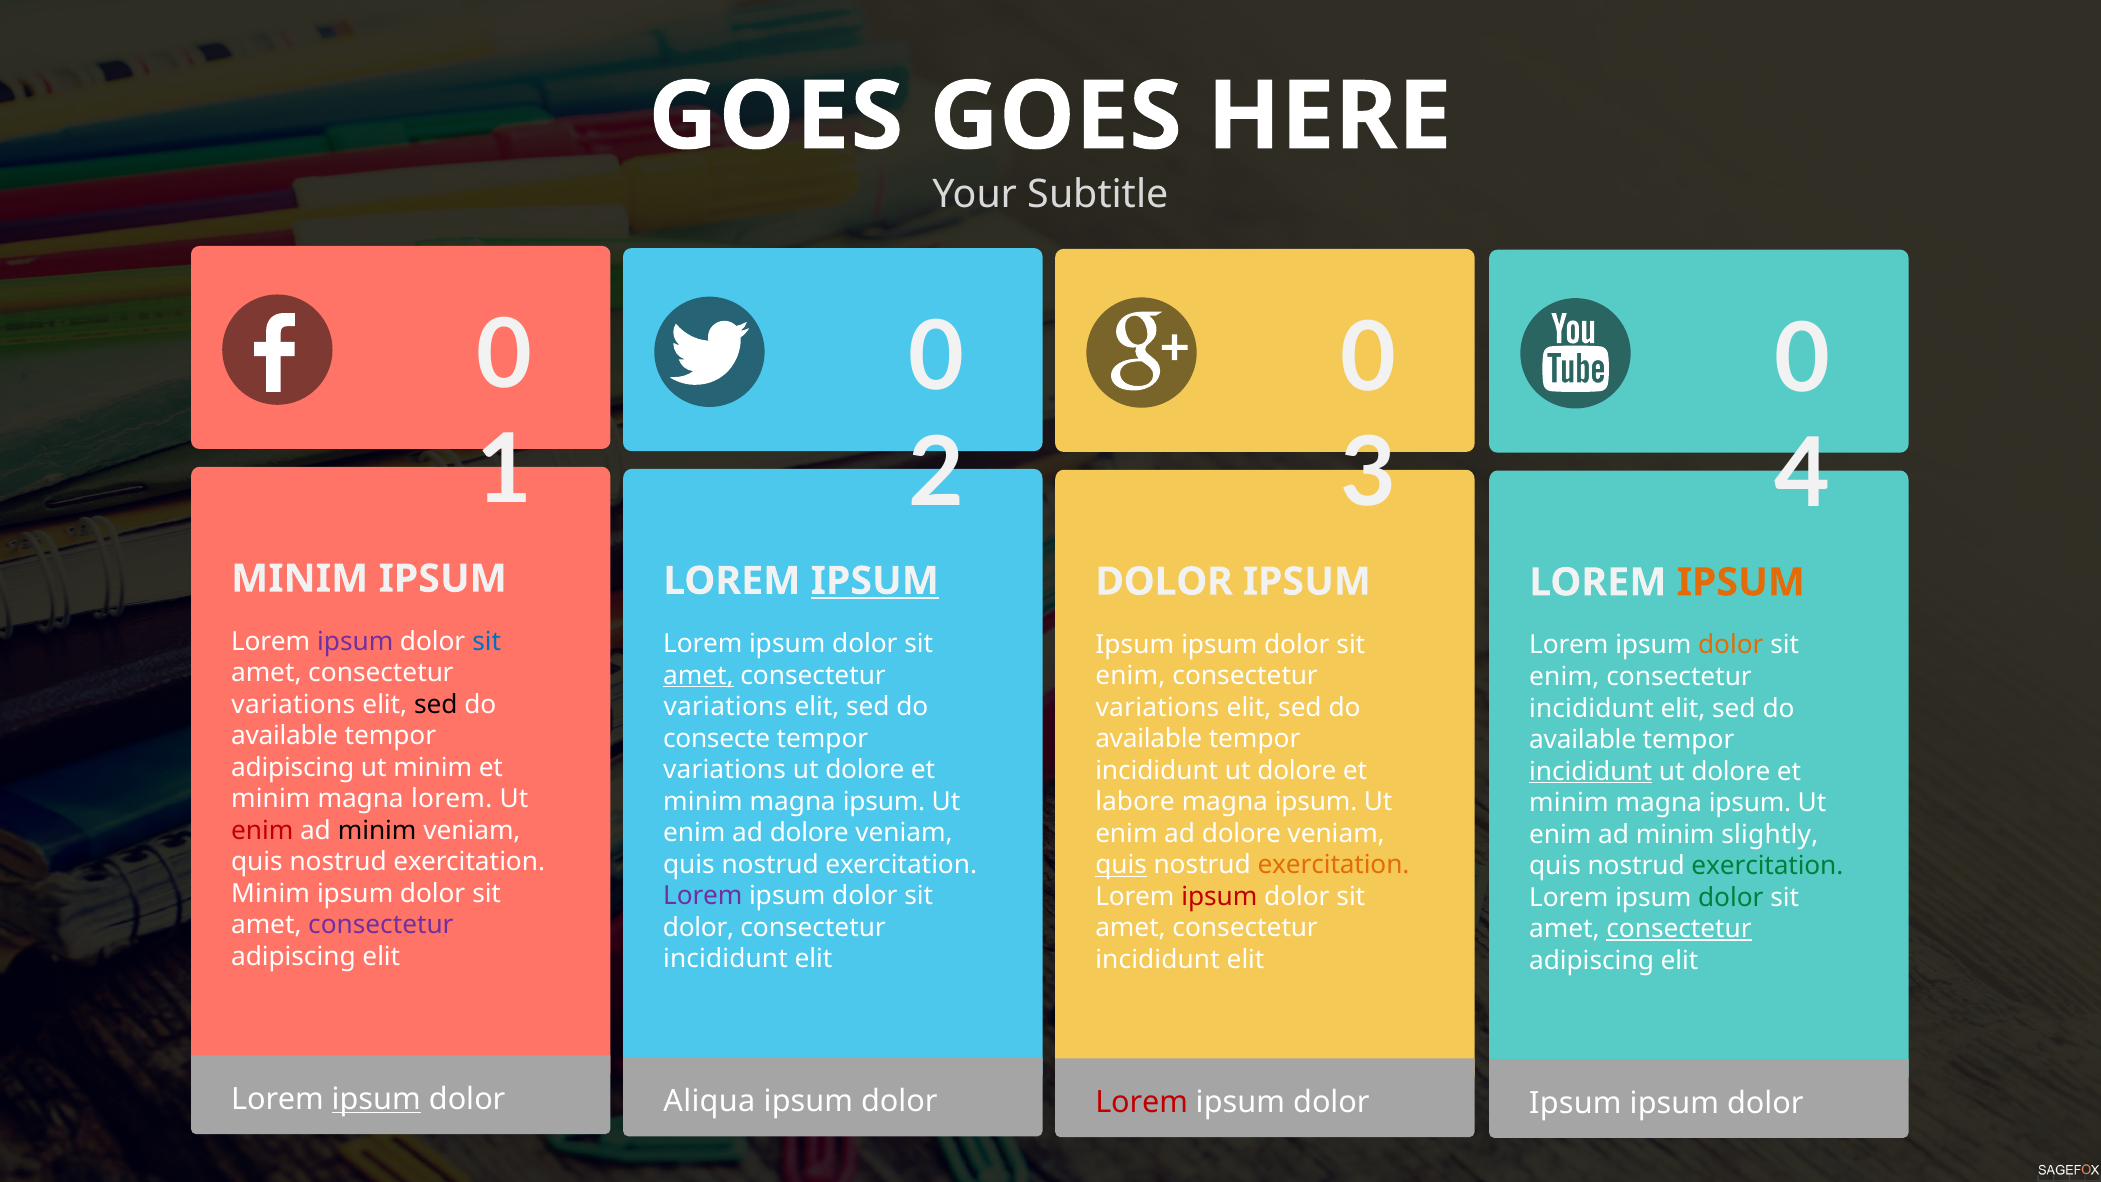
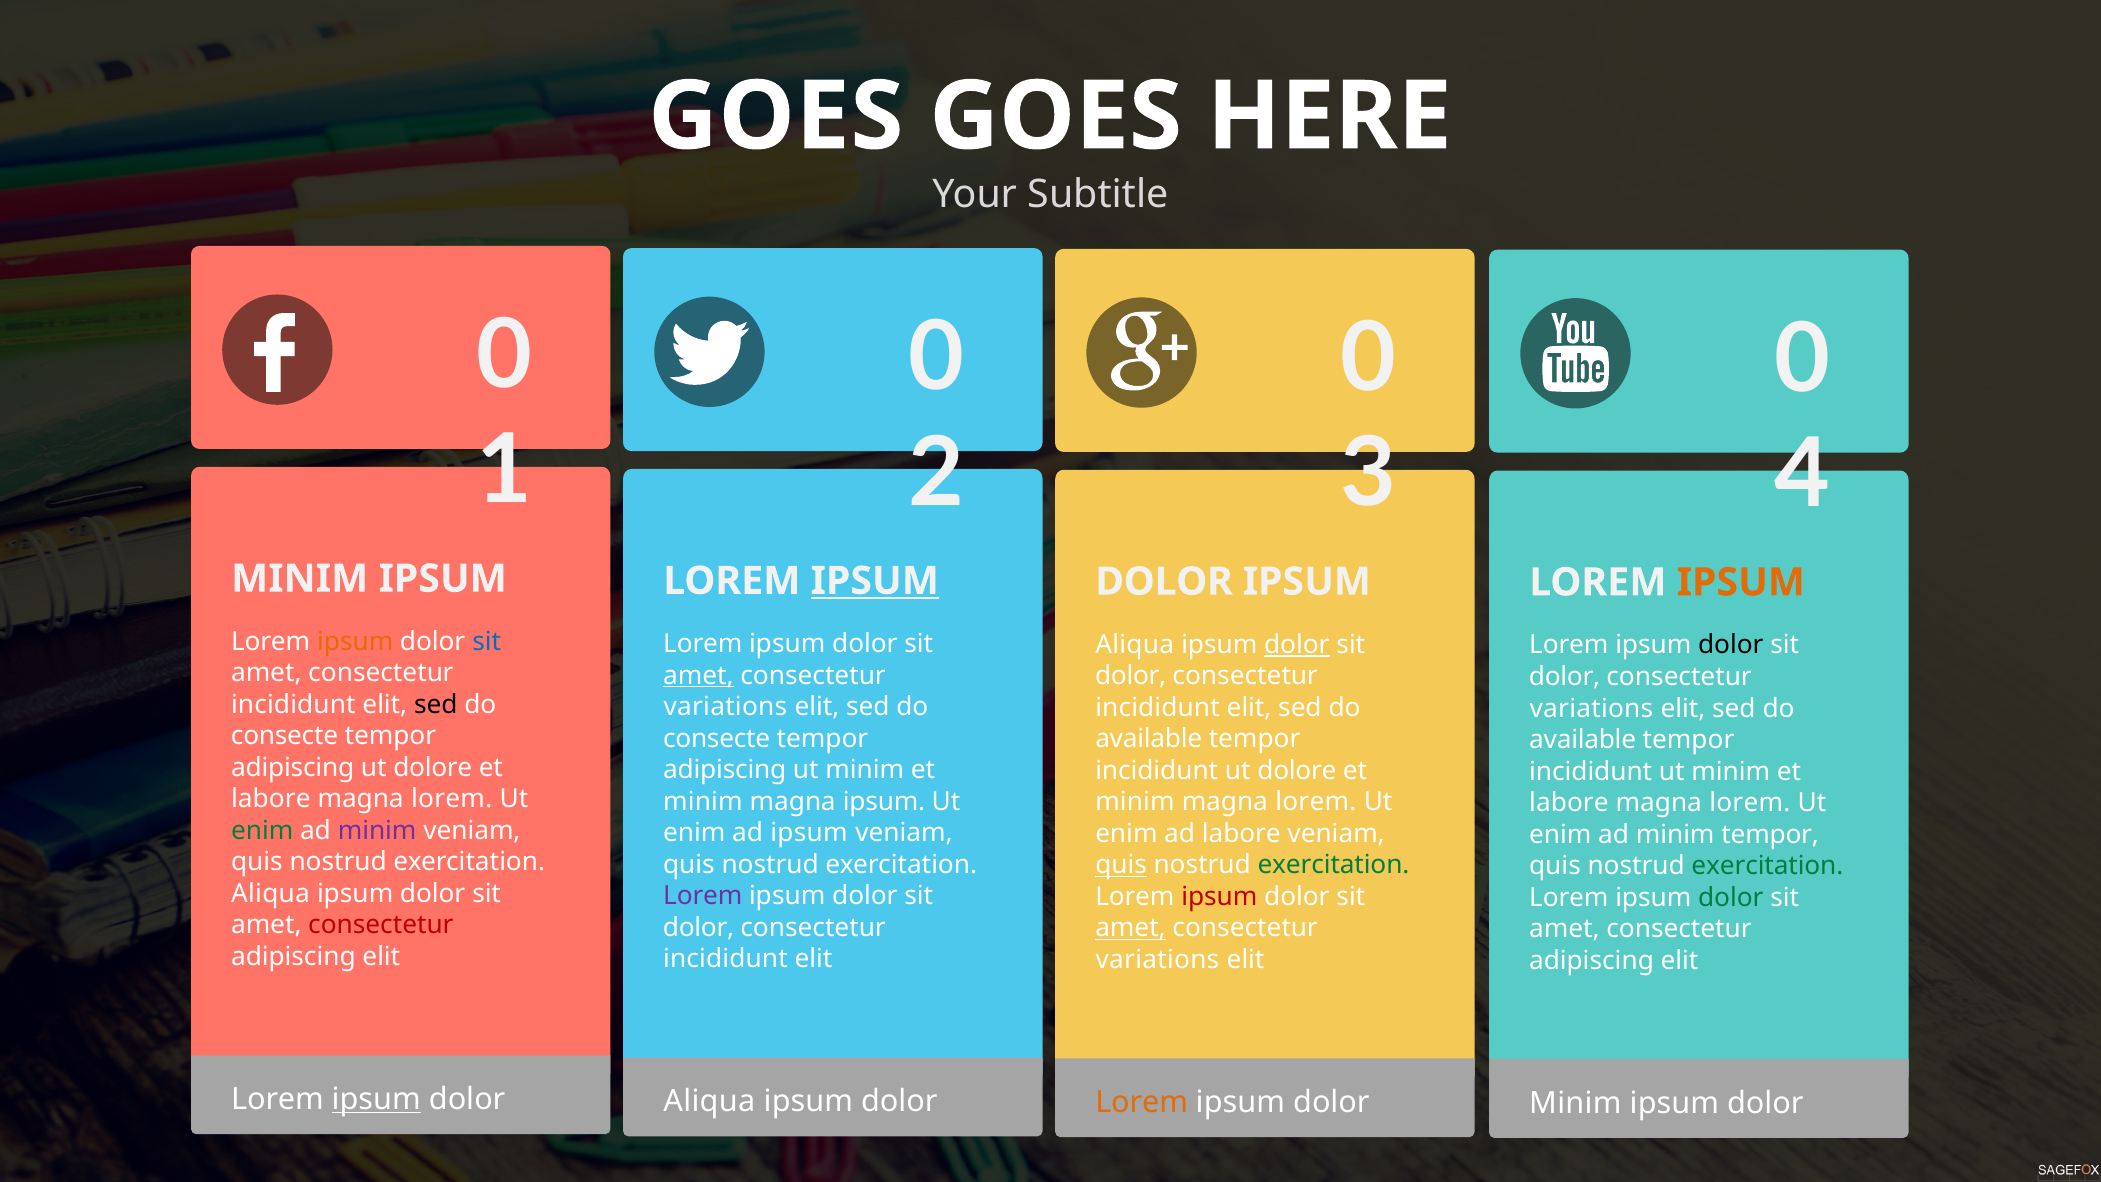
ipsum at (355, 642) colour: purple -> orange
Ipsum at (1135, 644): Ipsum -> Aliqua
dolor at (1297, 644) underline: none -> present
dolor at (1731, 645) colour: orange -> black
enim at (1130, 676): enim -> dolor
enim at (1564, 677): enim -> dolor
variations at (293, 705): variations -> incididunt
variations at (1157, 707): variations -> incididunt
incididunt at (1591, 708): incididunt -> variations
available at (285, 736): available -> consecte
minim at (433, 768): minim -> dolore
variations at (725, 770): variations -> adipiscing
dolore at (865, 770): dolore -> minim
incididunt at (1591, 771) underline: present -> none
dolore at (1731, 771): dolore -> minim
minim at (271, 799): minim -> labore
labore at (1135, 802): labore -> minim
ipsum at (1316, 802): ipsum -> lorem
minim at (1569, 803): minim -> labore
ipsum at (1750, 803): ipsum -> lorem
enim at (262, 831) colour: red -> green
minim at (377, 831) colour: black -> purple
dolore at (809, 833): dolore -> ipsum
dolore at (1241, 834): dolore -> labore
minim slightly: slightly -> tempor
exercitation at (1333, 865) colour: orange -> green
Minim at (271, 894): Minim -> Aliqua
consectetur at (381, 925) colour: purple -> red
amet at (1131, 928) underline: none -> present
consectetur at (1679, 929) underline: present -> none
incididunt at (1158, 960): incididunt -> variations
Lorem at (1142, 1102) colour: red -> orange
Ipsum at (1575, 1103): Ipsum -> Minim
